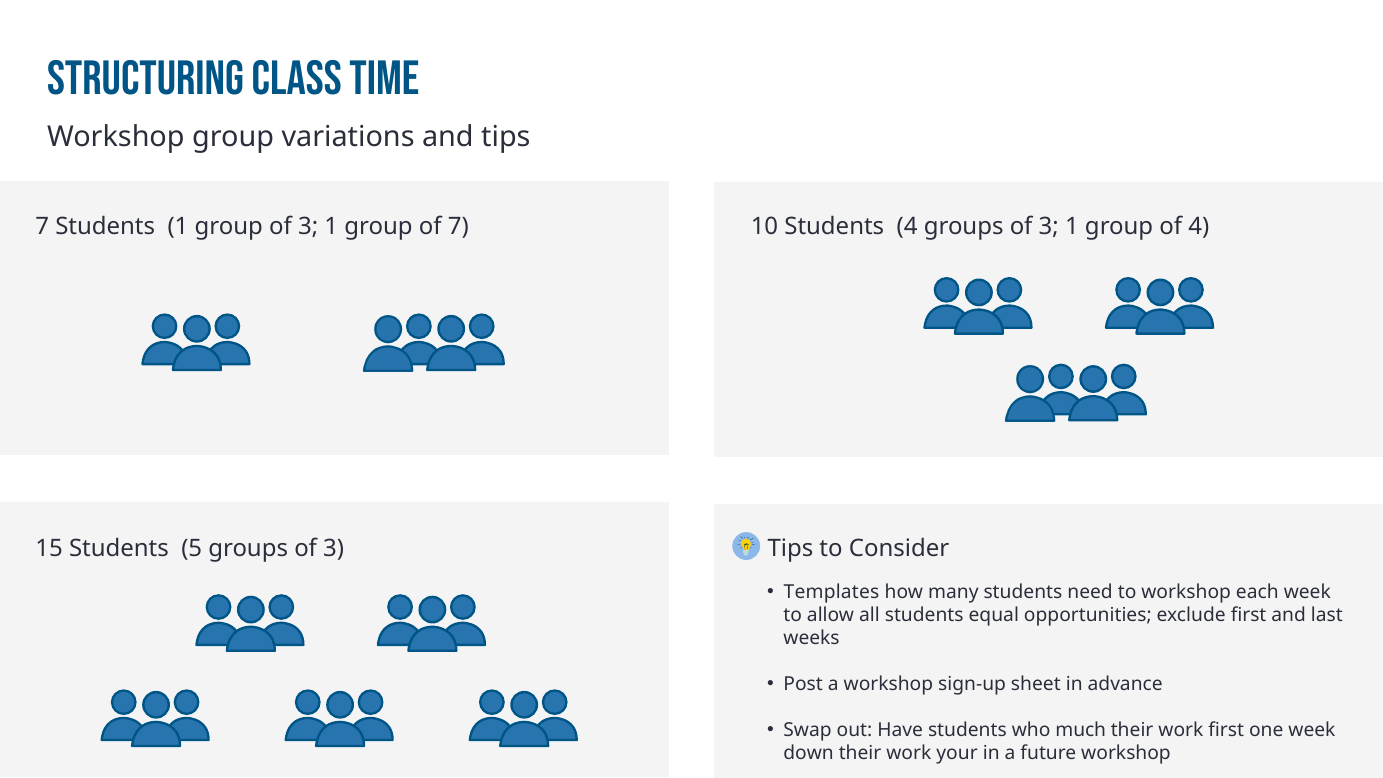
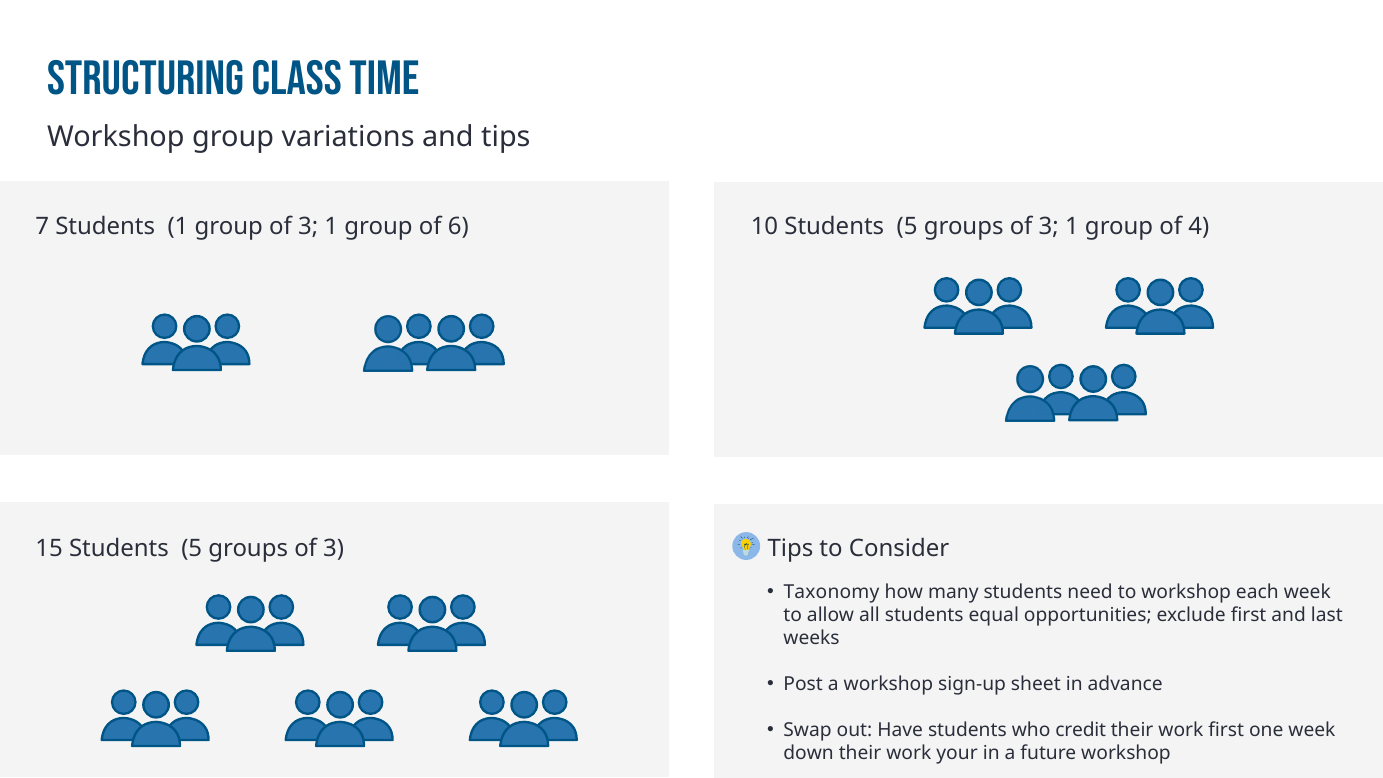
of 7: 7 -> 6
10 Students 4: 4 -> 5
Templates: Templates -> Taxonomy
much: much -> credit
